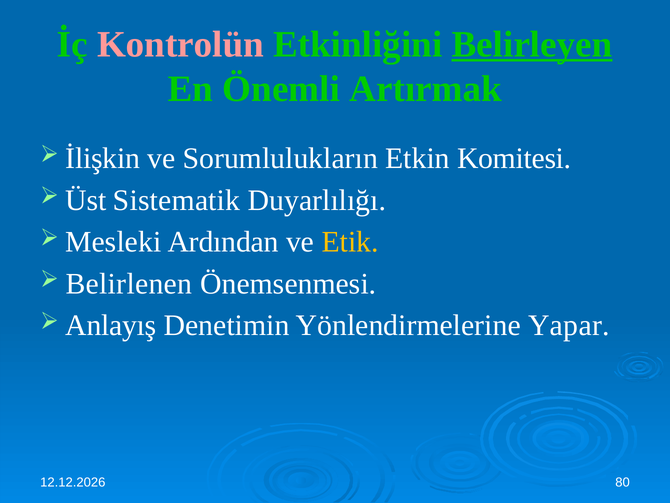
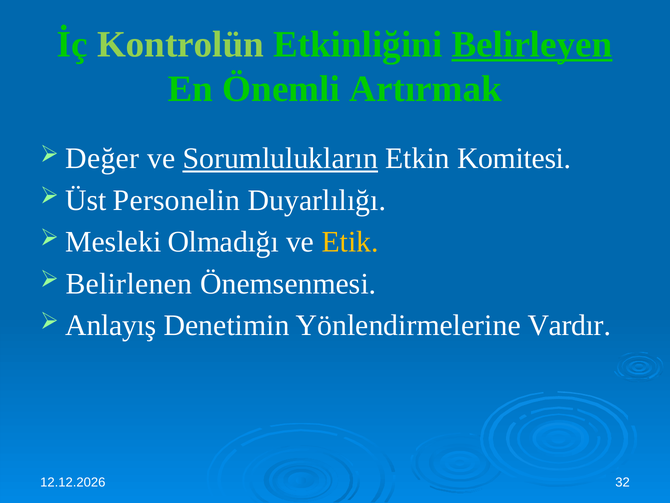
Kontrolün colour: pink -> light green
İlişkin: İlişkin -> Değer
Sorumlulukların underline: none -> present
Sistematik: Sistematik -> Personelin
Ardından: Ardından -> Olmadığı
Yapar: Yapar -> Vardır
80: 80 -> 32
